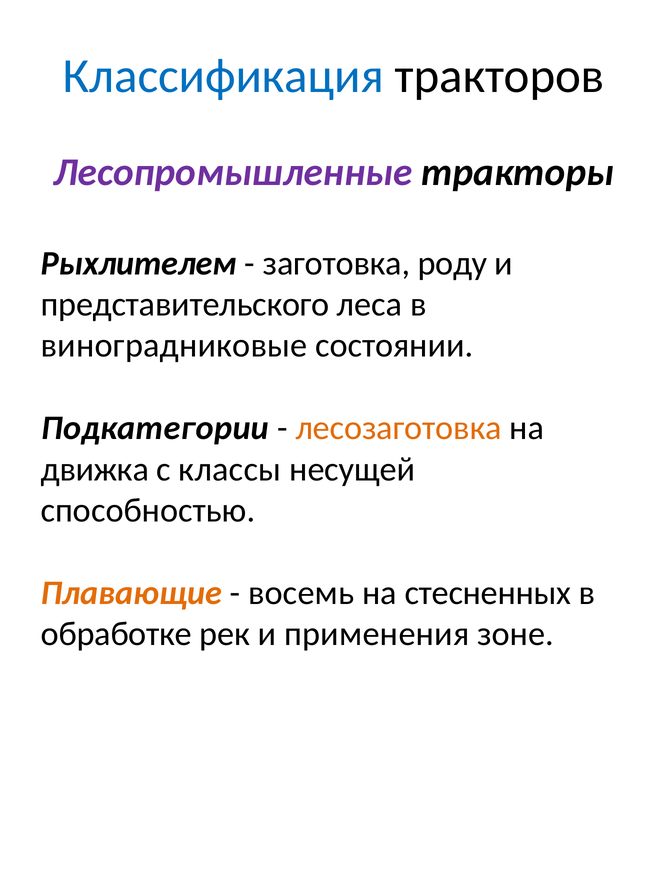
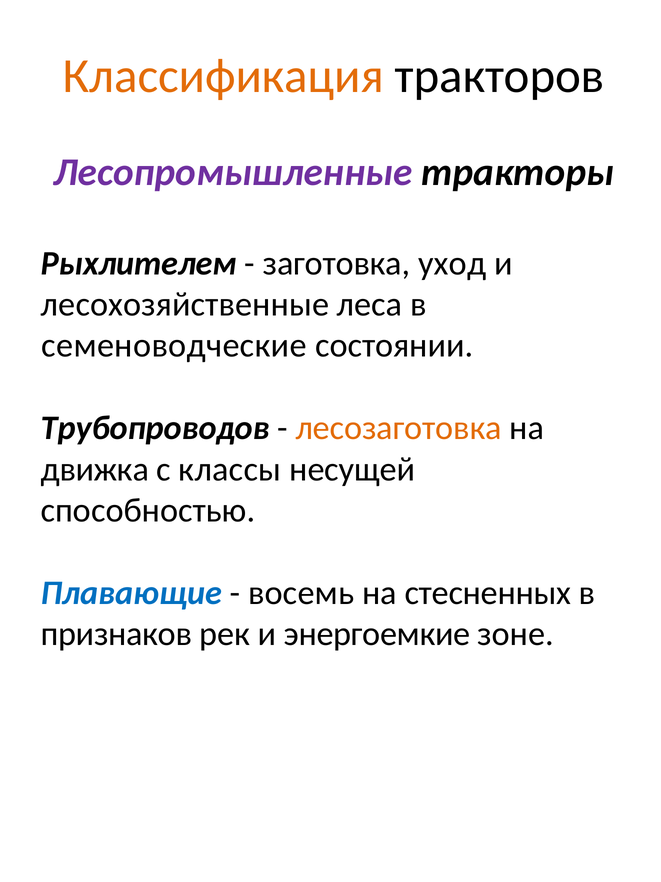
Классификация colour: blue -> orange
роду: роду -> уход
представительского: представительского -> лесохозяйственные
виноградниковые: виноградниковые -> семеноводческие
Подкатегории: Подкатегории -> Трубопроводов
Плавающие colour: orange -> blue
обработке: обработке -> признаков
применения: применения -> энергоемкие
